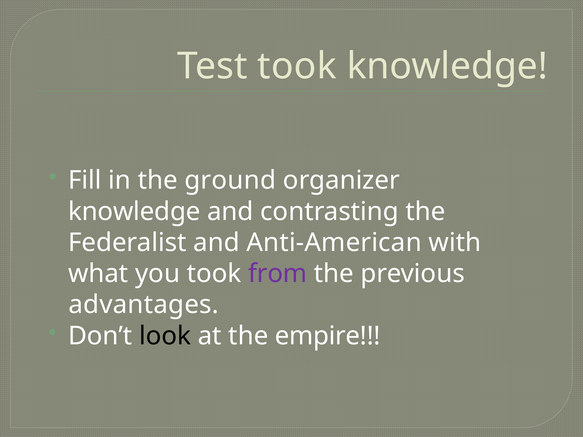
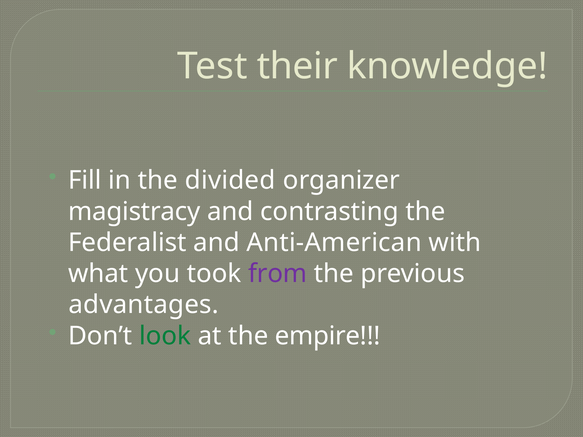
Test took: took -> their
ground: ground -> divided
knowledge at (134, 212): knowledge -> magistracy
look colour: black -> green
